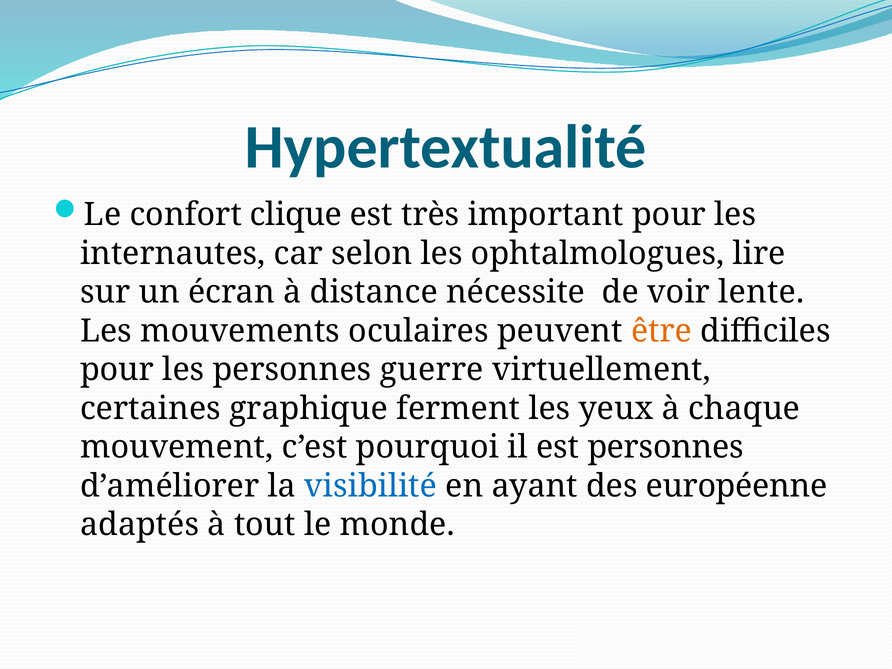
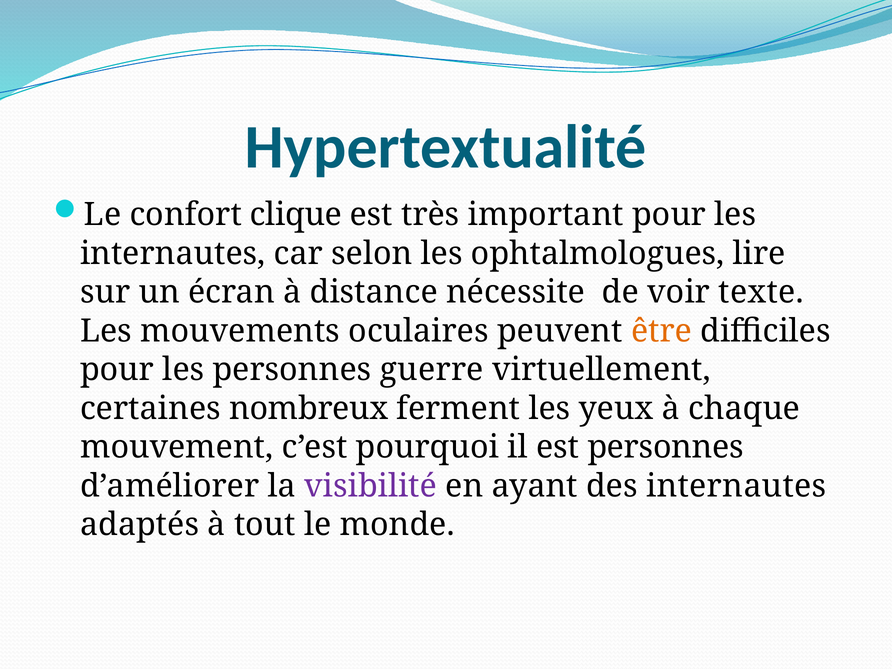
lente: lente -> texte
graphique: graphique -> nombreux
visibilité colour: blue -> purple
des européenne: européenne -> internautes
